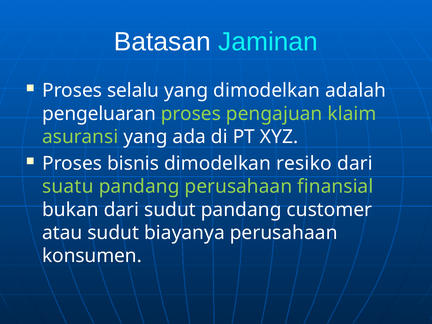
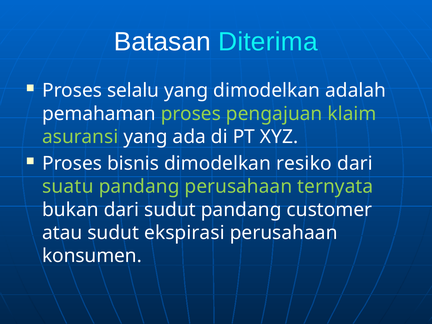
Jaminan: Jaminan -> Diterima
pengeluaran: pengeluaran -> pemahaman
finansial: finansial -> ternyata
biayanya: biayanya -> ekspirasi
